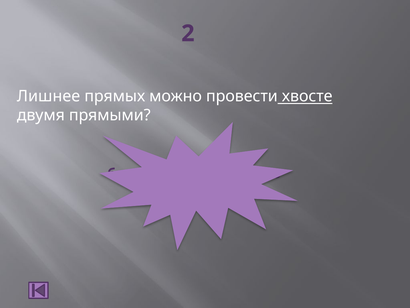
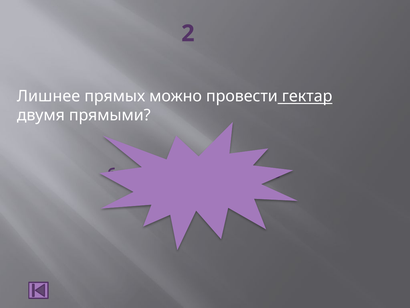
хвосте: хвосте -> гектар
